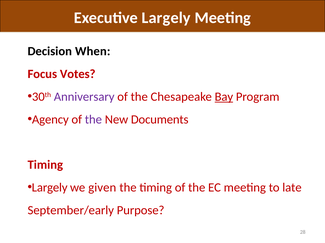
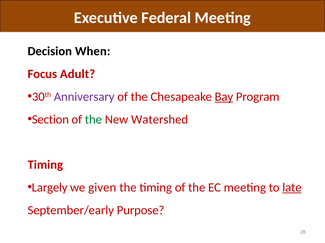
Executive Largely: Largely -> Federal
Votes: Votes -> Adult
Agency: Agency -> Section
the at (93, 120) colour: purple -> green
Documents: Documents -> Watershed
late underline: none -> present
